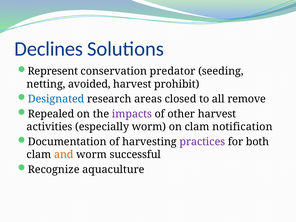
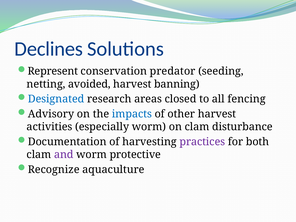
prohibit: prohibit -> banning
remove: remove -> fencing
Repealed: Repealed -> Advisory
impacts colour: purple -> blue
notification: notification -> disturbance
and colour: orange -> purple
successful: successful -> protective
